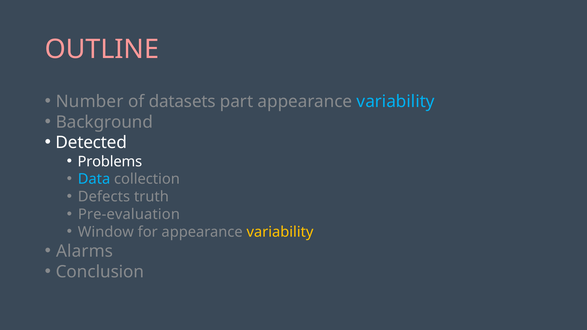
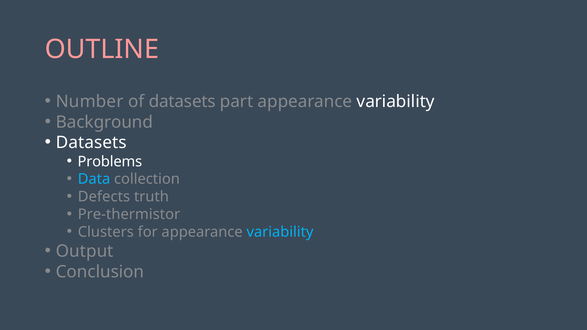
variability at (396, 102) colour: light blue -> white
Detected at (91, 143): Detected -> Datasets
Pre-evaluation: Pre-evaluation -> Pre-thermistor
Window: Window -> Clusters
variability at (280, 232) colour: yellow -> light blue
Alarms: Alarms -> Output
